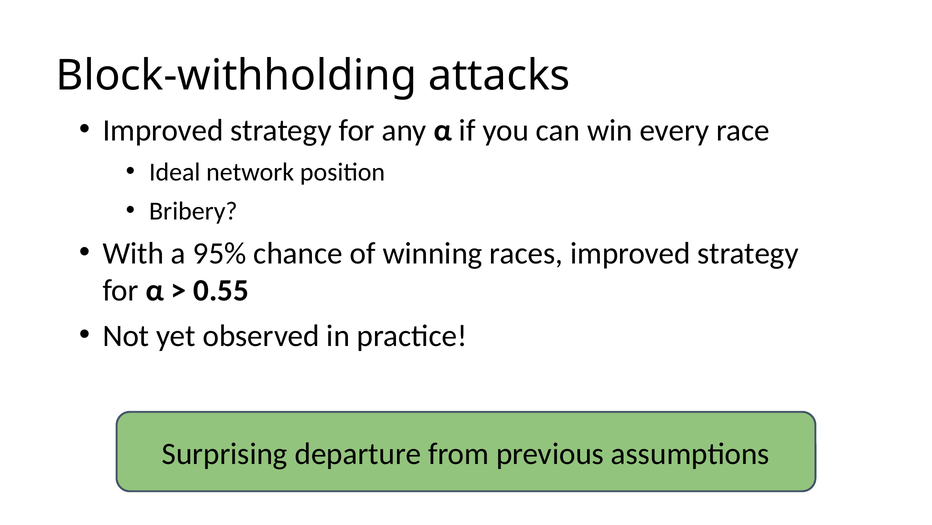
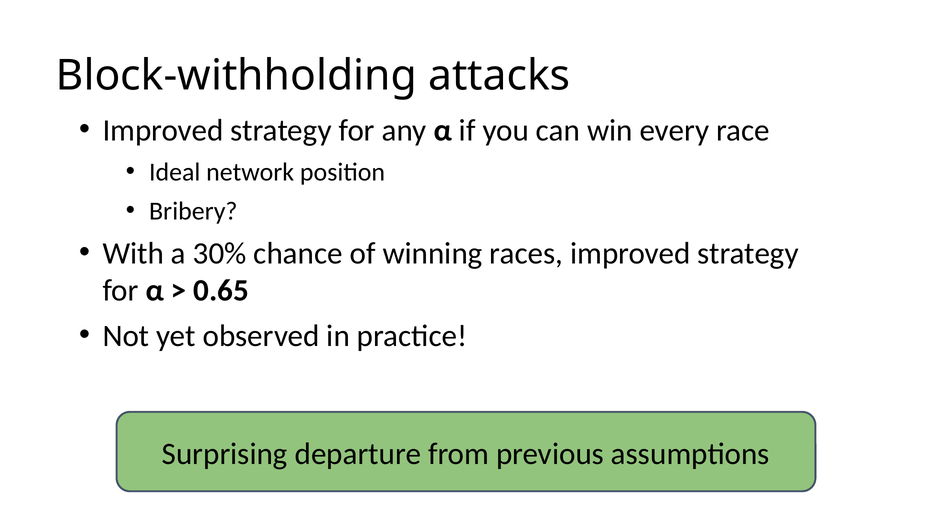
95%: 95% -> 30%
0.55: 0.55 -> 0.65
